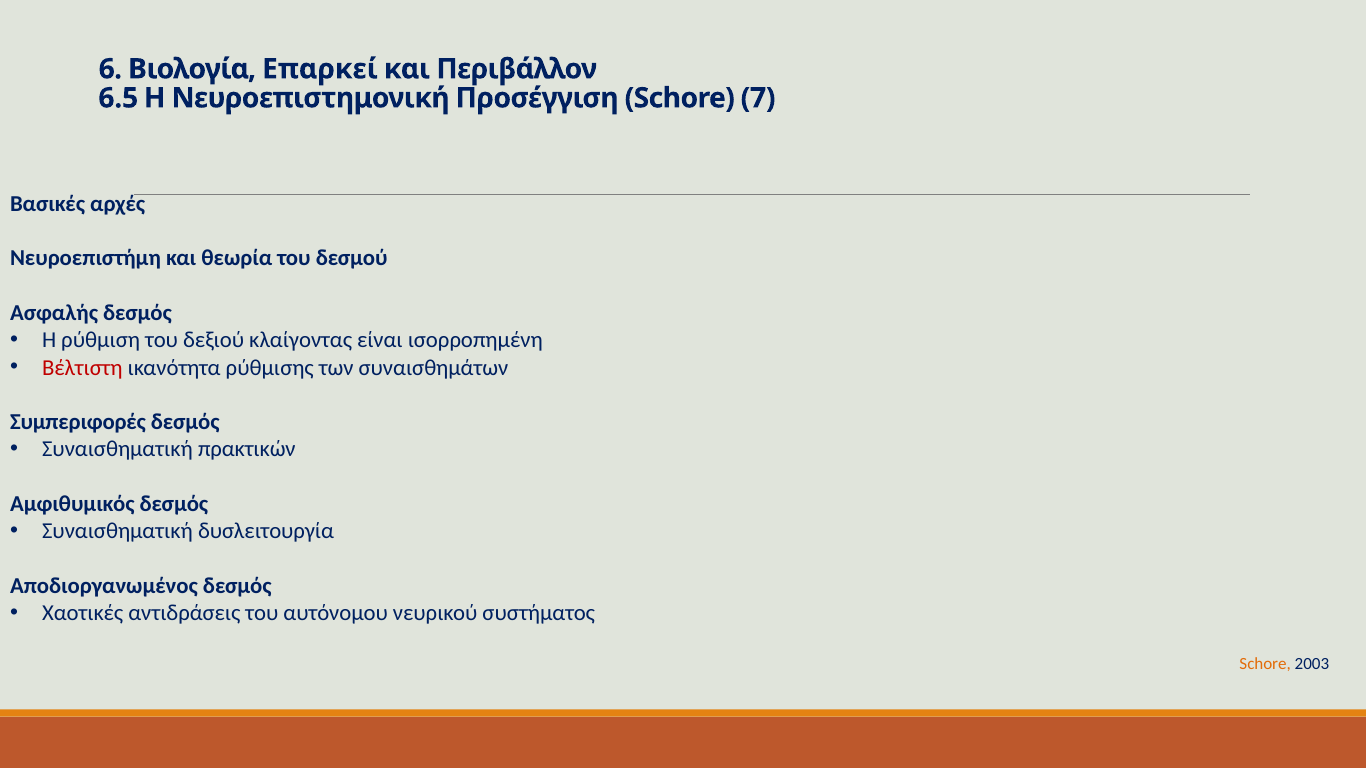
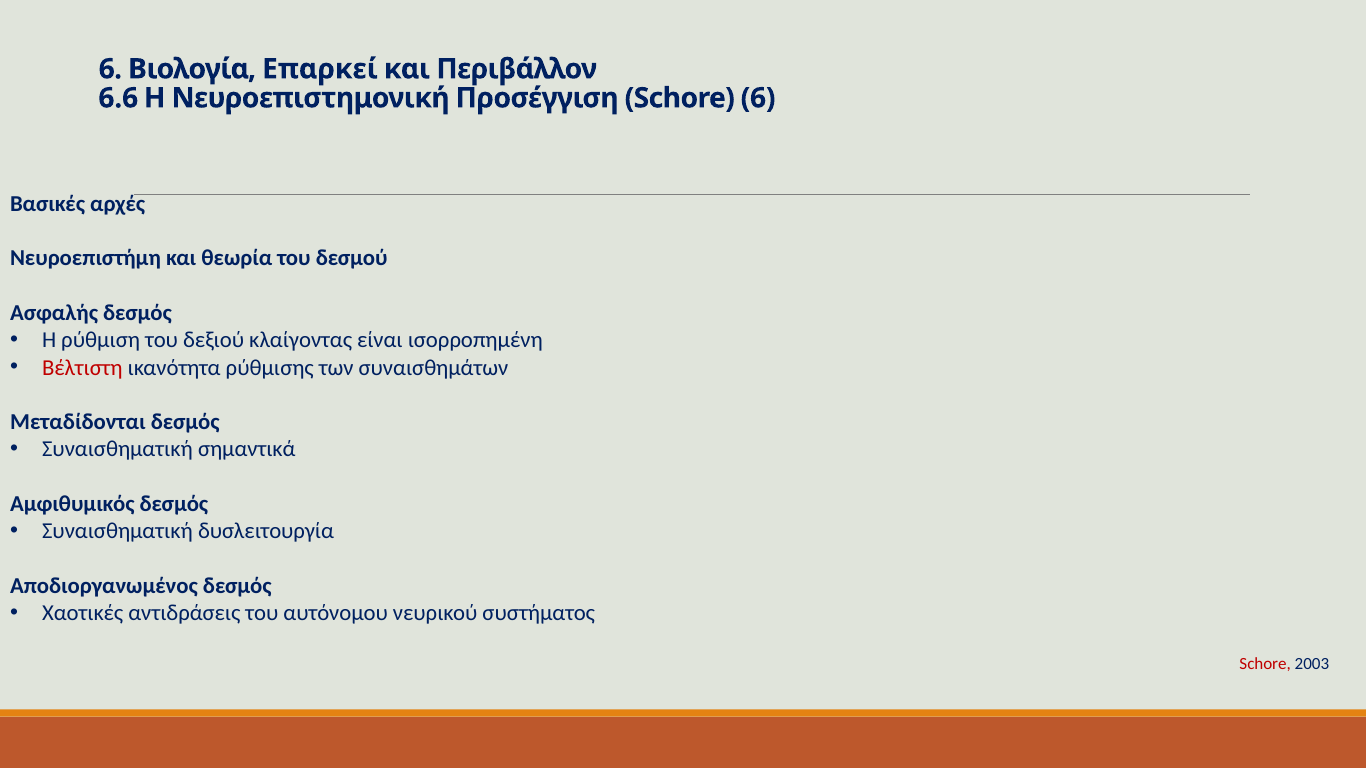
6.5: 6.5 -> 6.6
Schore 7: 7 -> 6
Συμπεριφορές: Συμπεριφορές -> Μεταδίδονται
πρακτικών: πρακτικών -> σημαντικά
Schore at (1265, 664) colour: orange -> red
